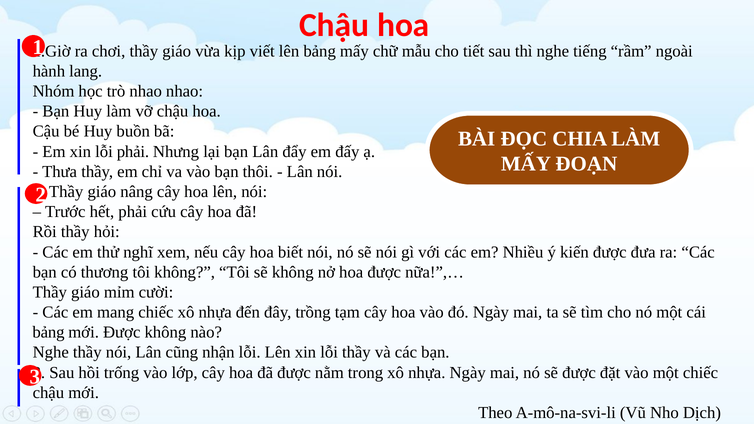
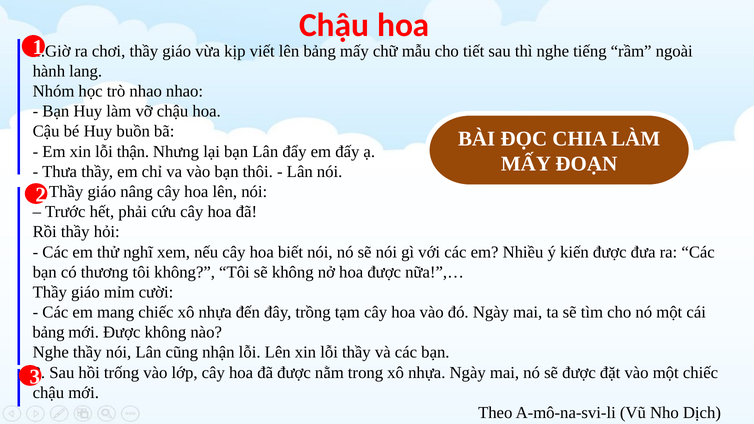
lỗi phải: phải -> thận
